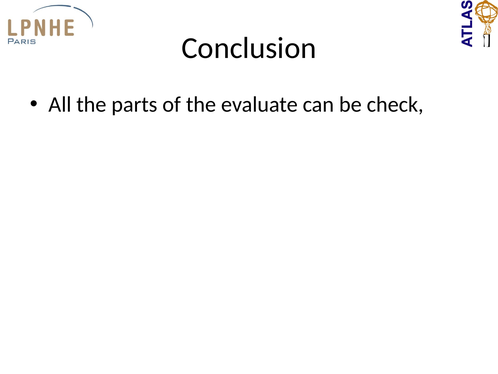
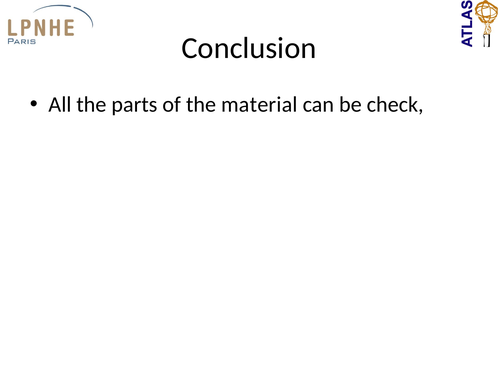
evaluate: evaluate -> material
